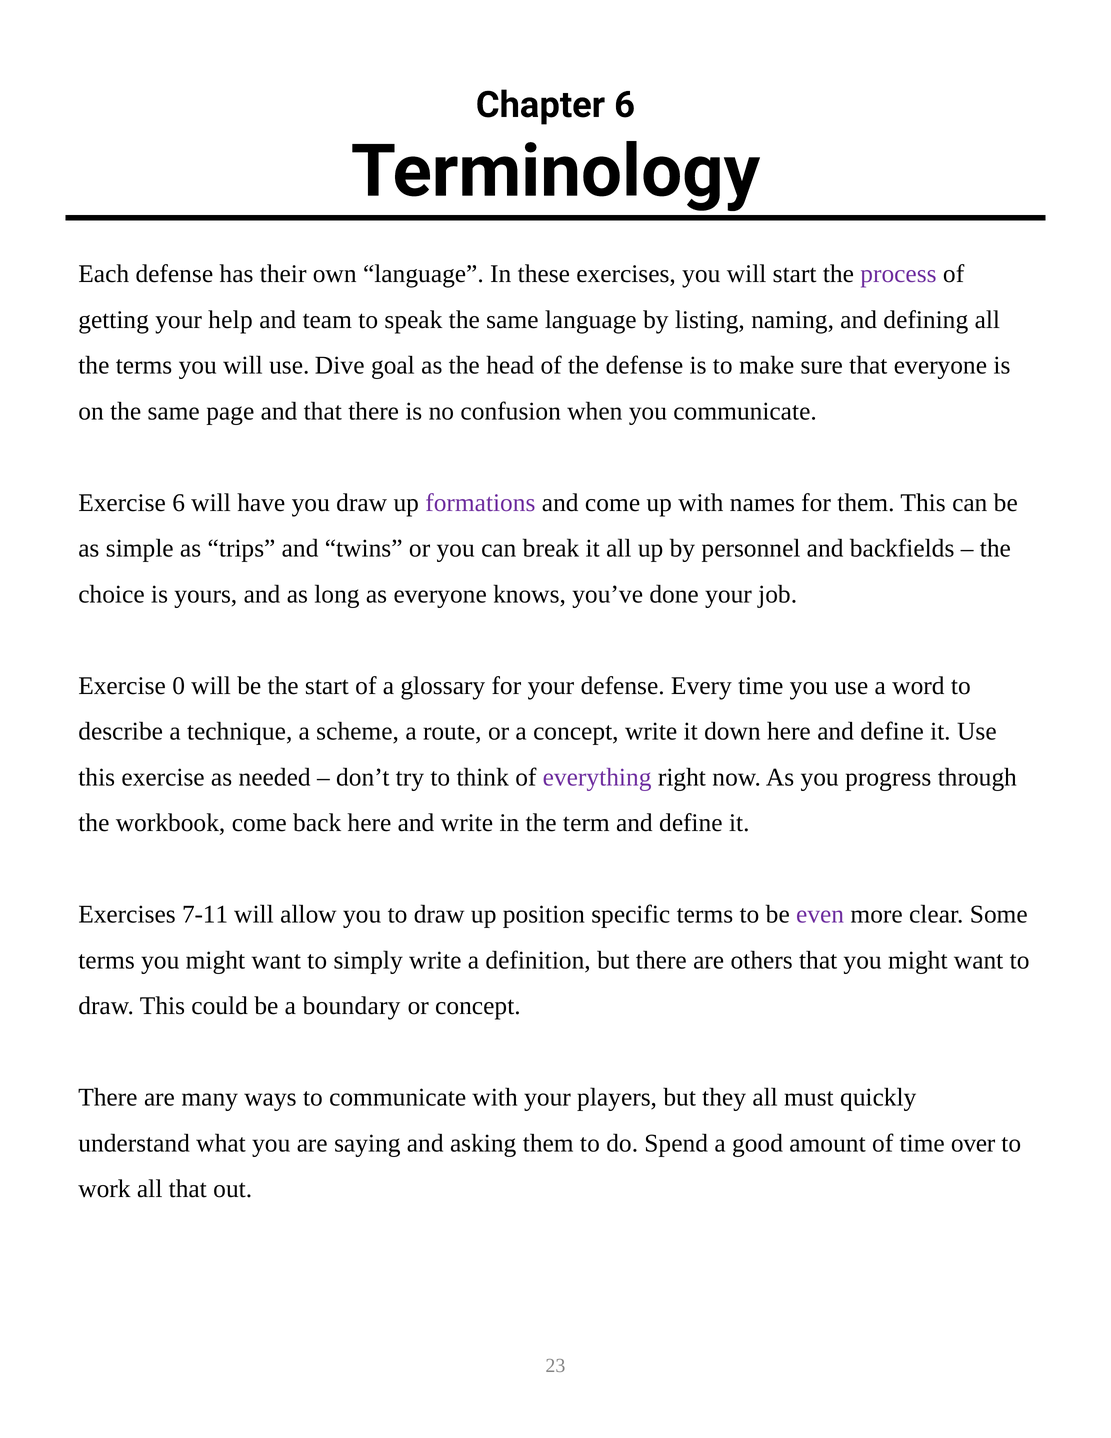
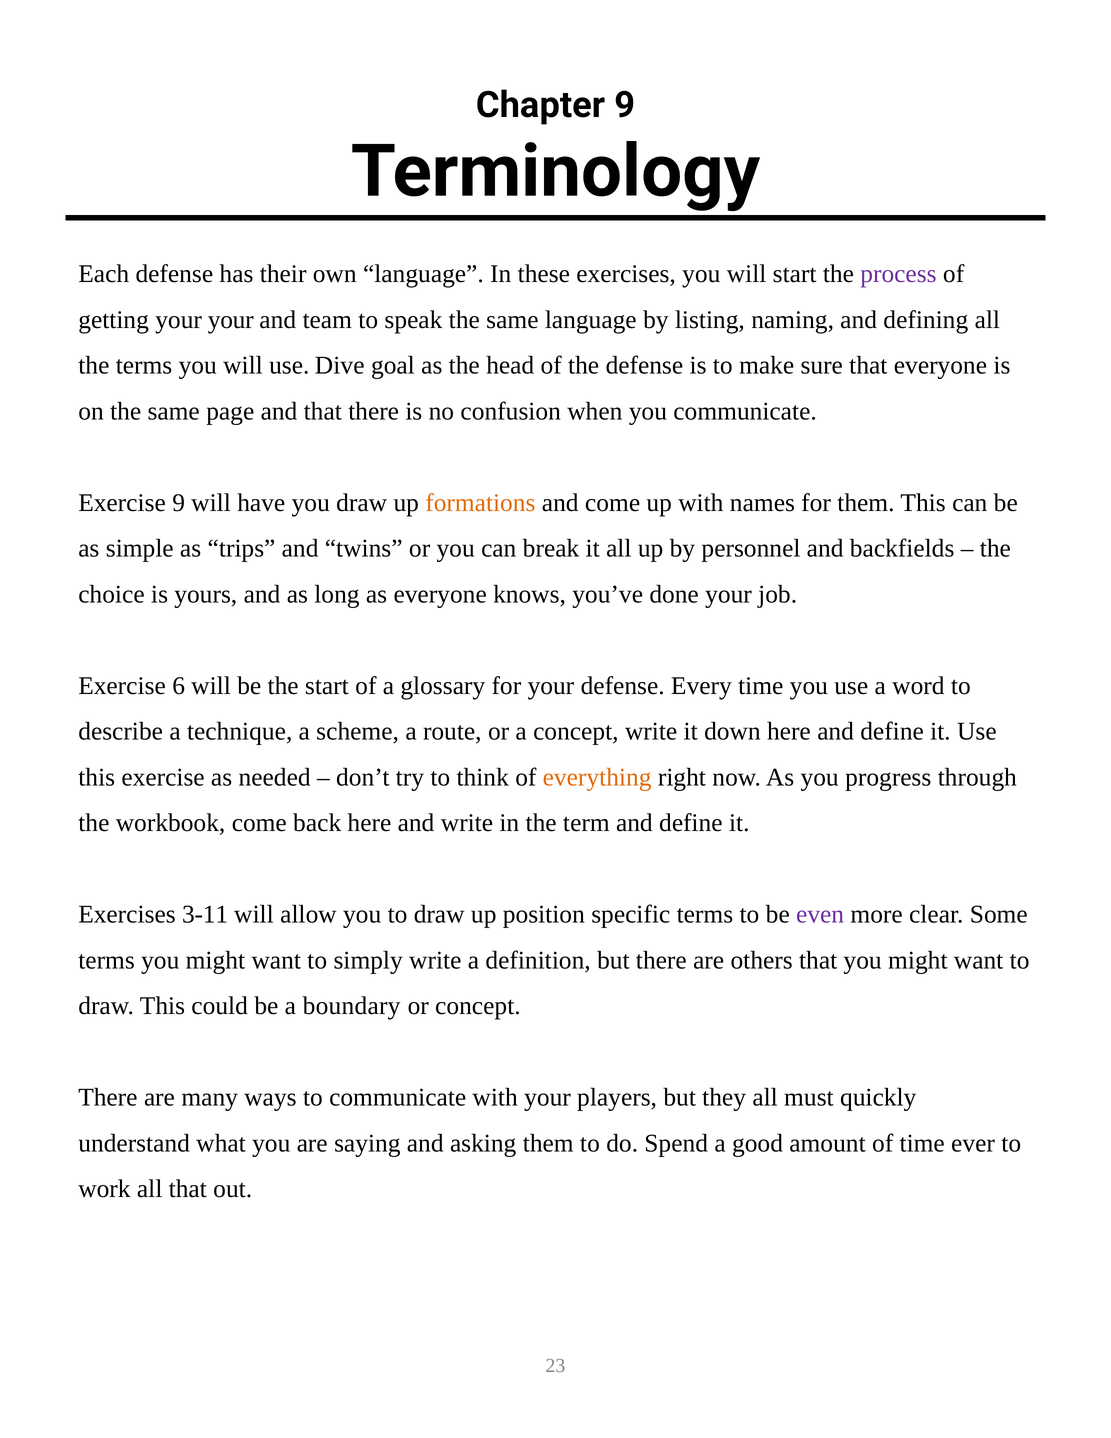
Chapter 6: 6 -> 9
your help: help -> your
Exercise 6: 6 -> 9
formations colour: purple -> orange
0: 0 -> 6
everything colour: purple -> orange
7-11: 7-11 -> 3-11
over: over -> ever
